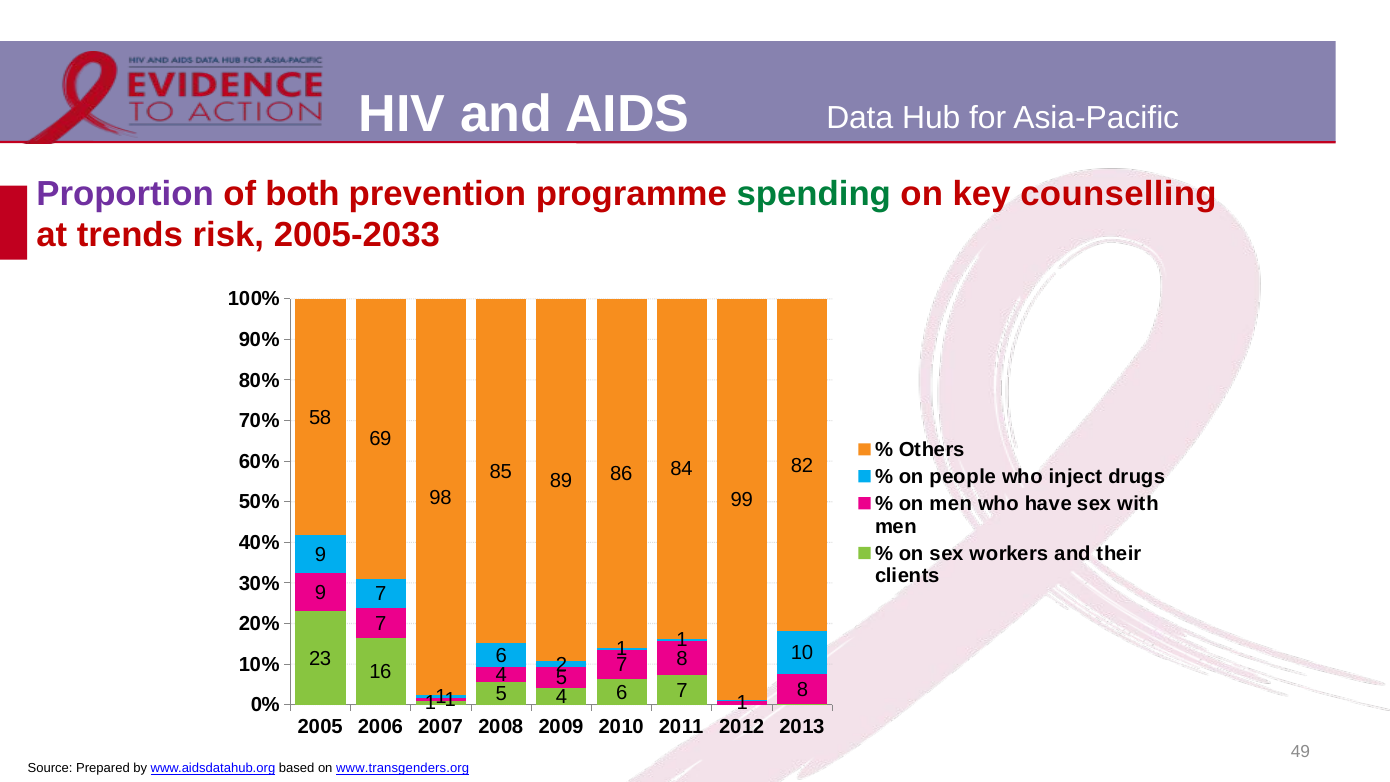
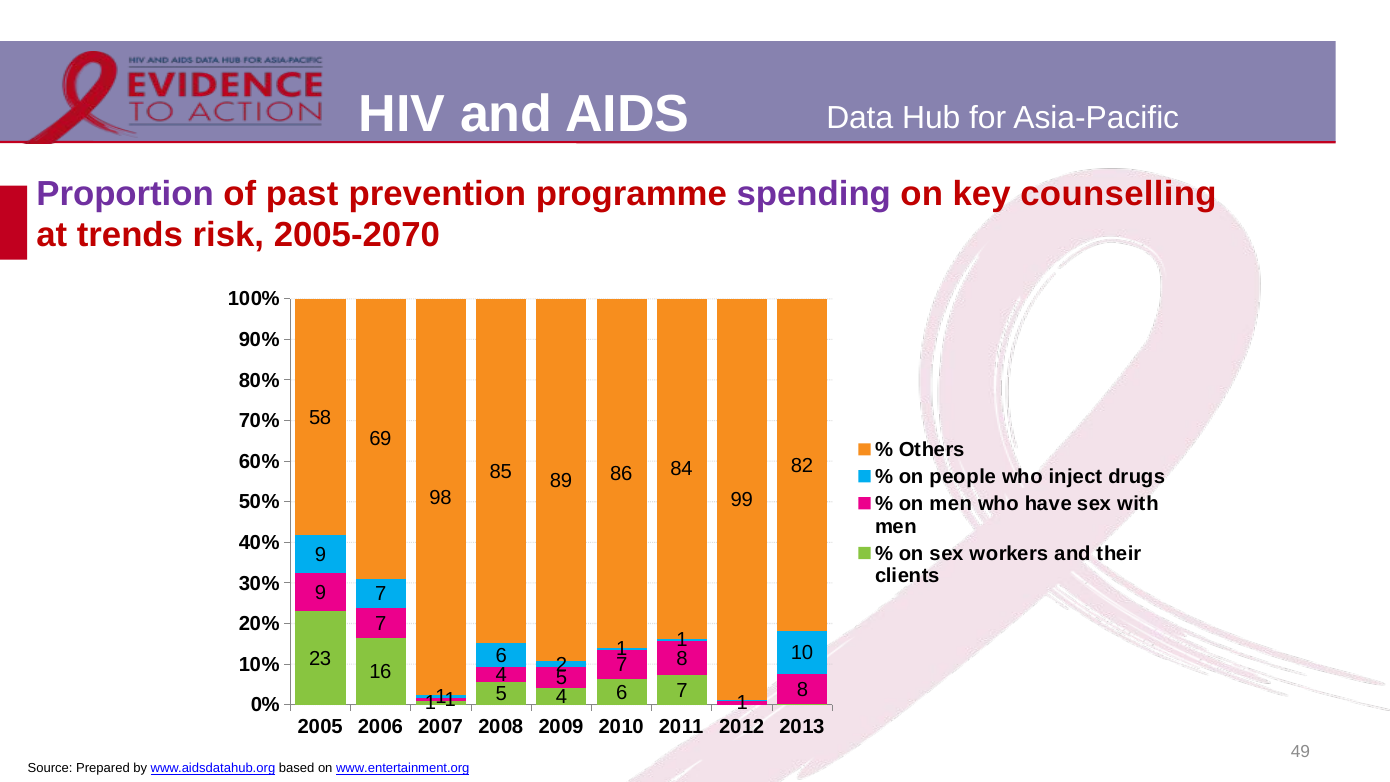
both: both -> past
spending colour: green -> purple
2005-2033: 2005-2033 -> 2005-2070
www.transgenders.org: www.transgenders.org -> www.entertainment.org
